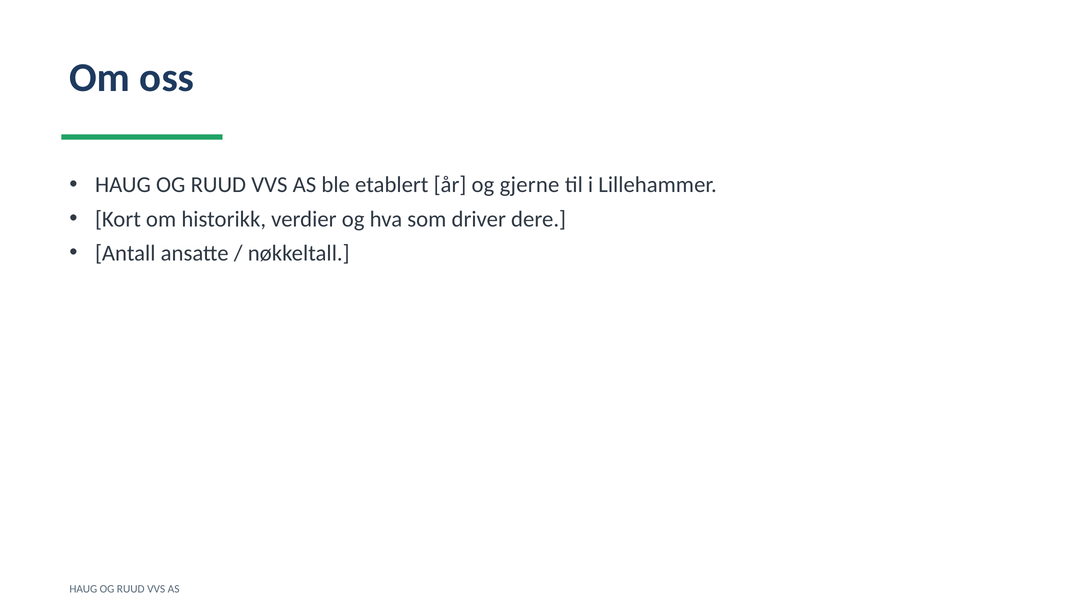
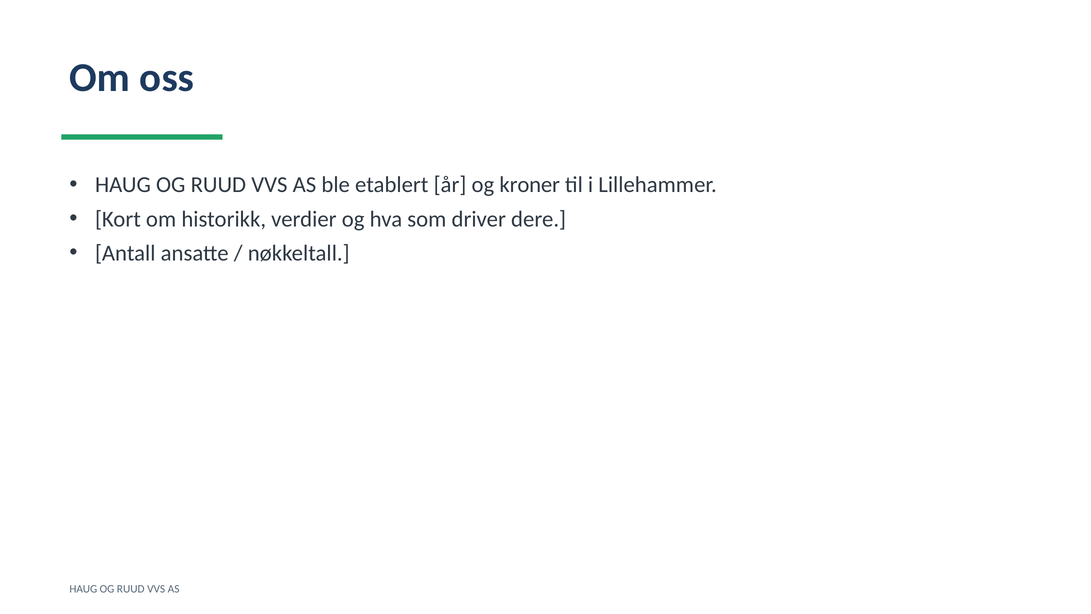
gjerne: gjerne -> kroner
